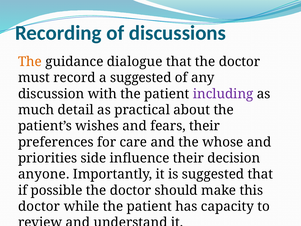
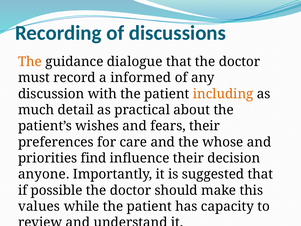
a suggested: suggested -> informed
including colour: purple -> orange
side: side -> find
doctor at (39, 206): doctor -> values
